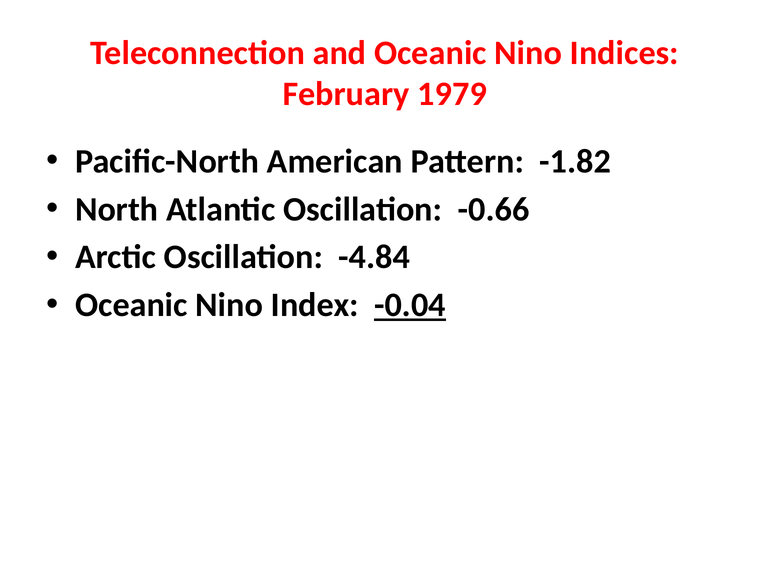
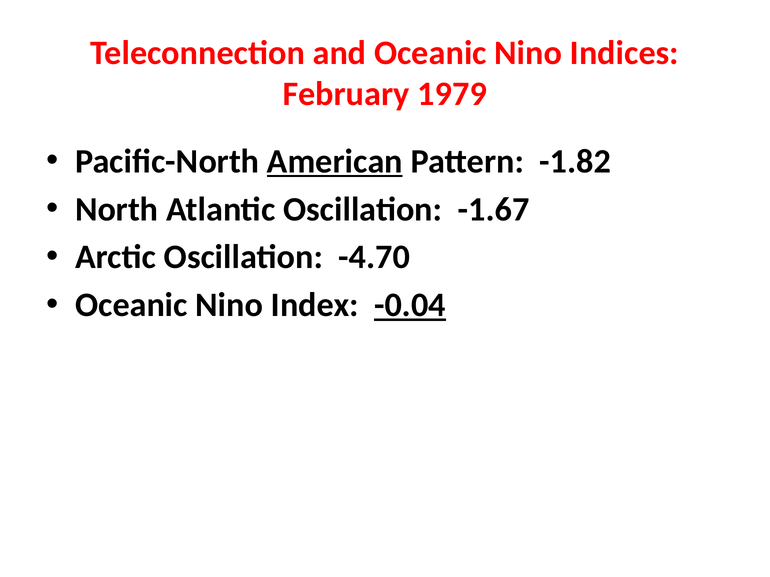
American underline: none -> present
-0.66: -0.66 -> -1.67
-4.84: -4.84 -> -4.70
